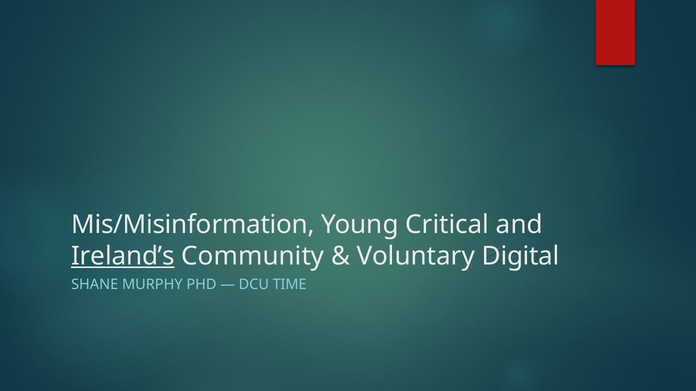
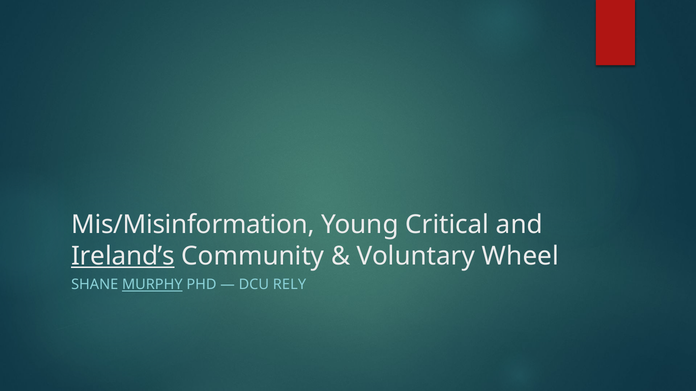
Digital: Digital -> Wheel
MURPHY underline: none -> present
TIME: TIME -> RELY
